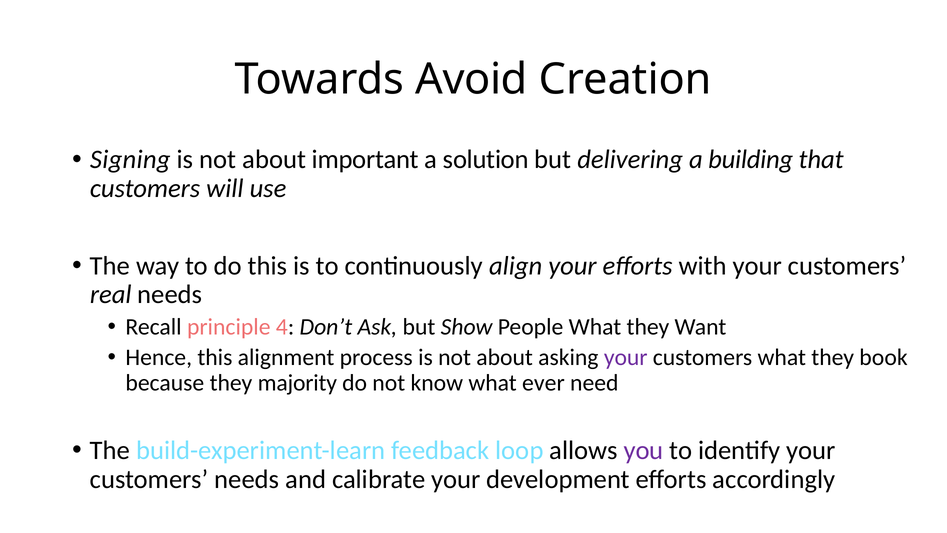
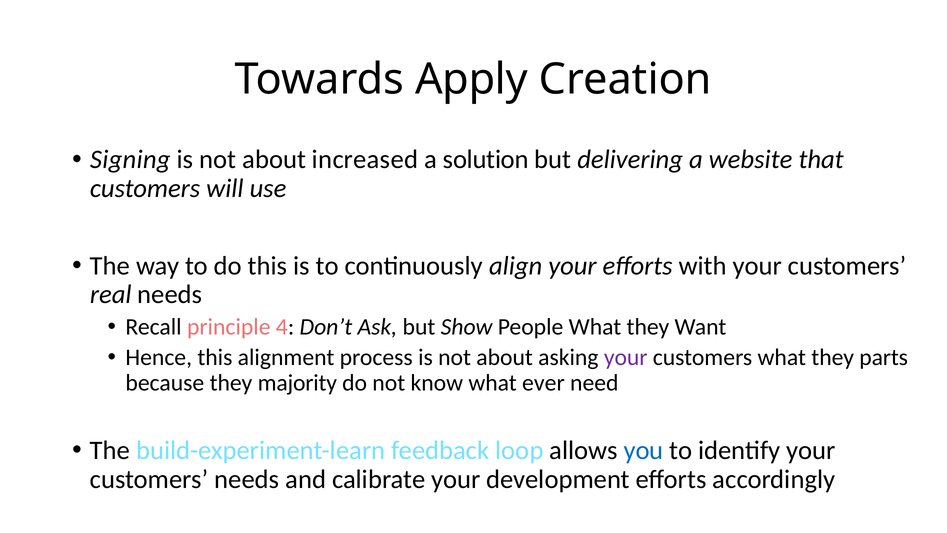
Avoid: Avoid -> Apply
important: important -> increased
building: building -> website
book: book -> parts
you colour: purple -> blue
